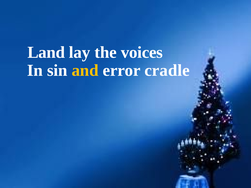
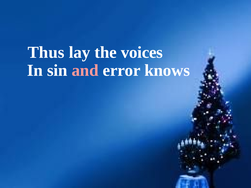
Land: Land -> Thus
and colour: yellow -> pink
cradle: cradle -> knows
